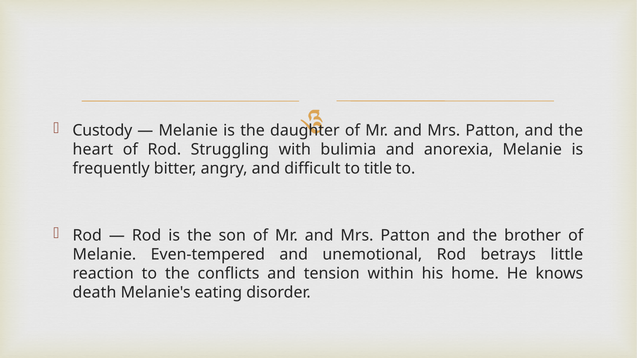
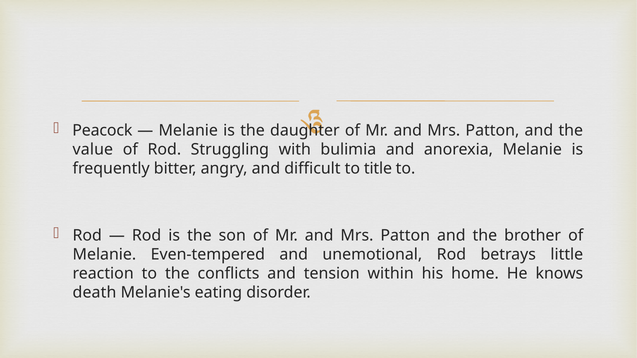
Custody: Custody -> Peacock
heart: heart -> value
